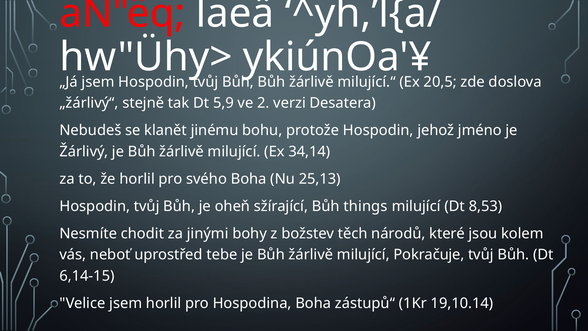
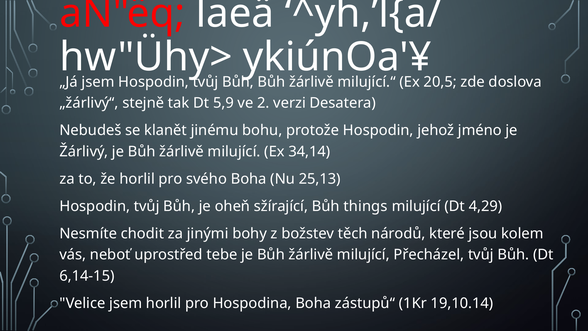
8,53: 8,53 -> 4,29
Pokračuje: Pokračuje -> Přecházel
